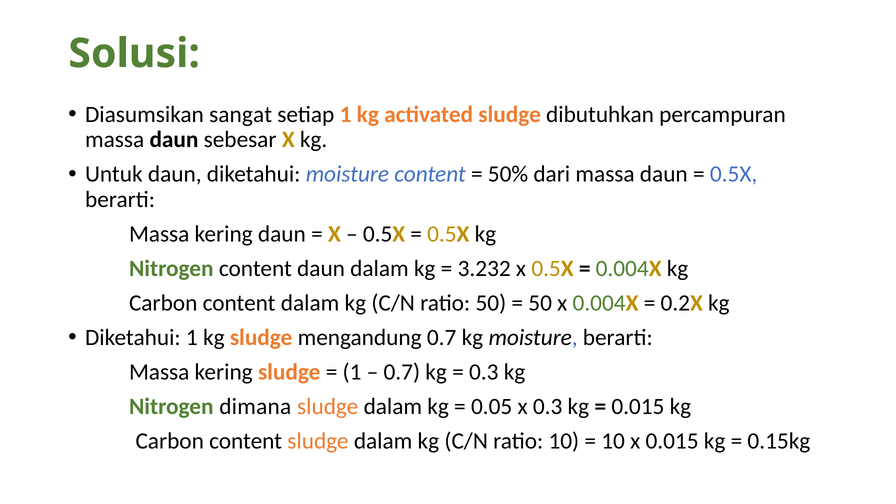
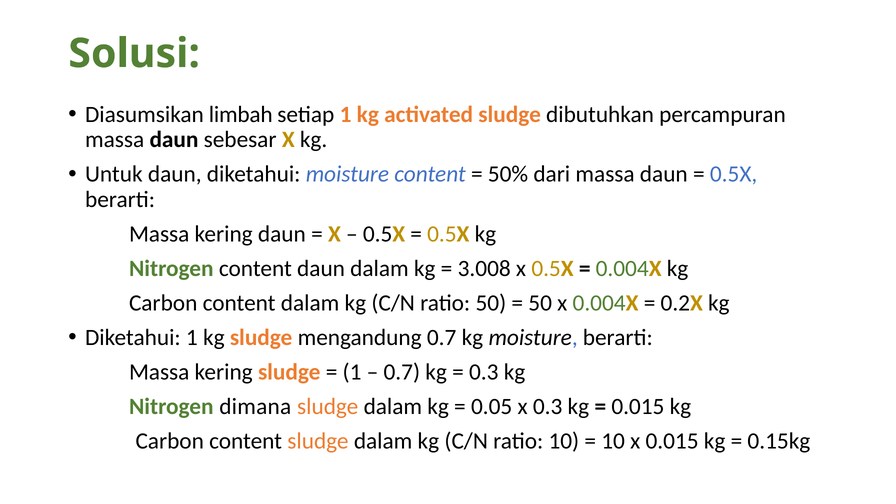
sangat: sangat -> limbah
3.232: 3.232 -> 3.008
